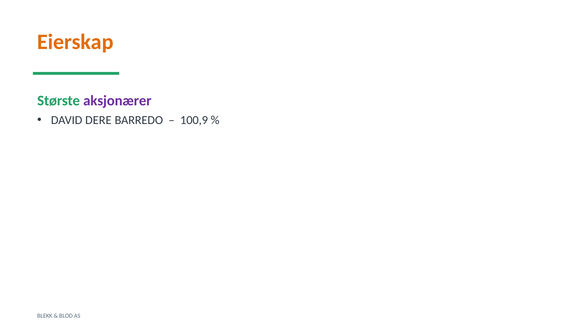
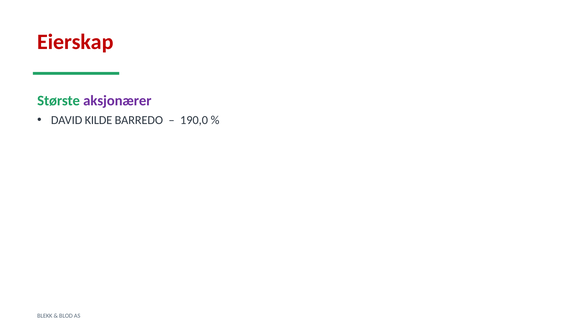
Eierskap colour: orange -> red
DERE: DERE -> KILDE
100,9: 100,9 -> 190,0
